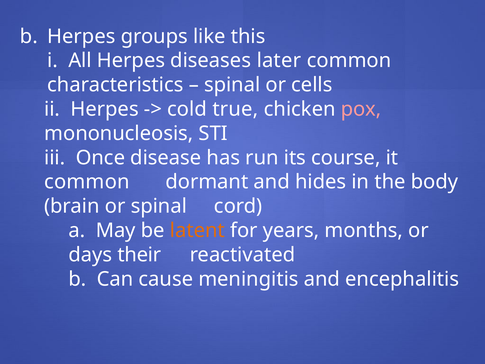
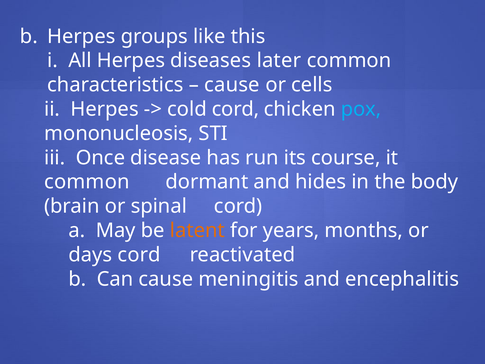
spinal at (232, 85): spinal -> cause
cold true: true -> cord
pox colour: pink -> light blue
days their: their -> cord
